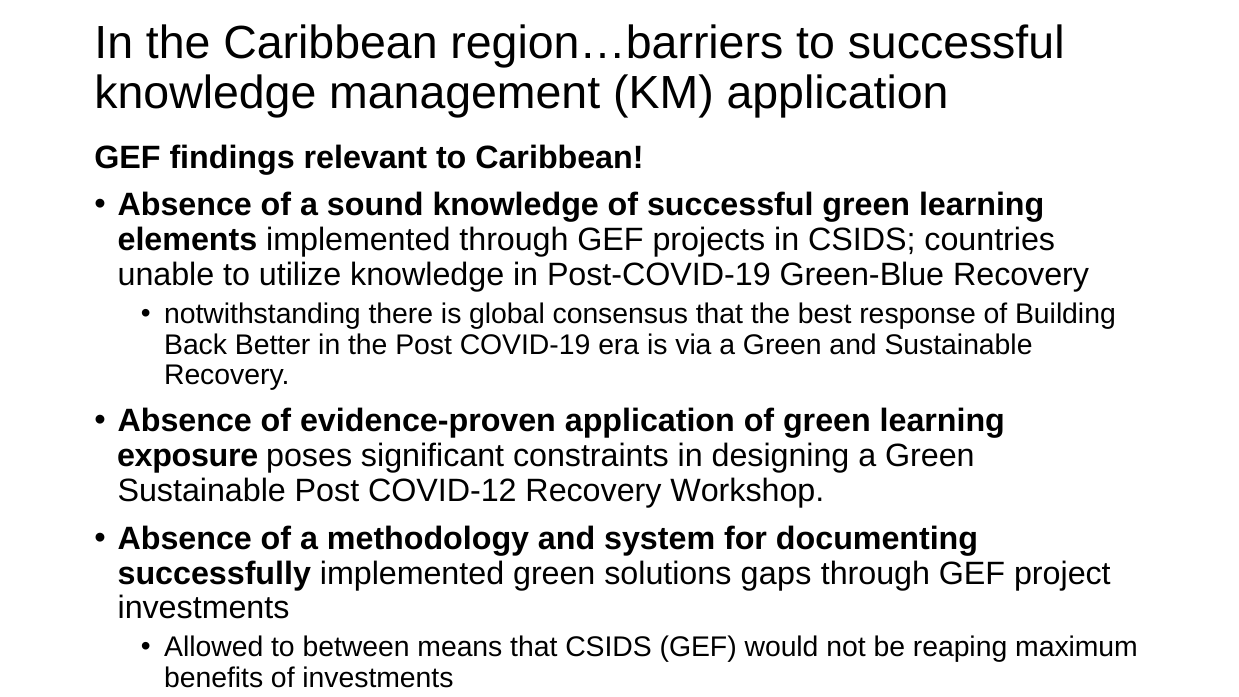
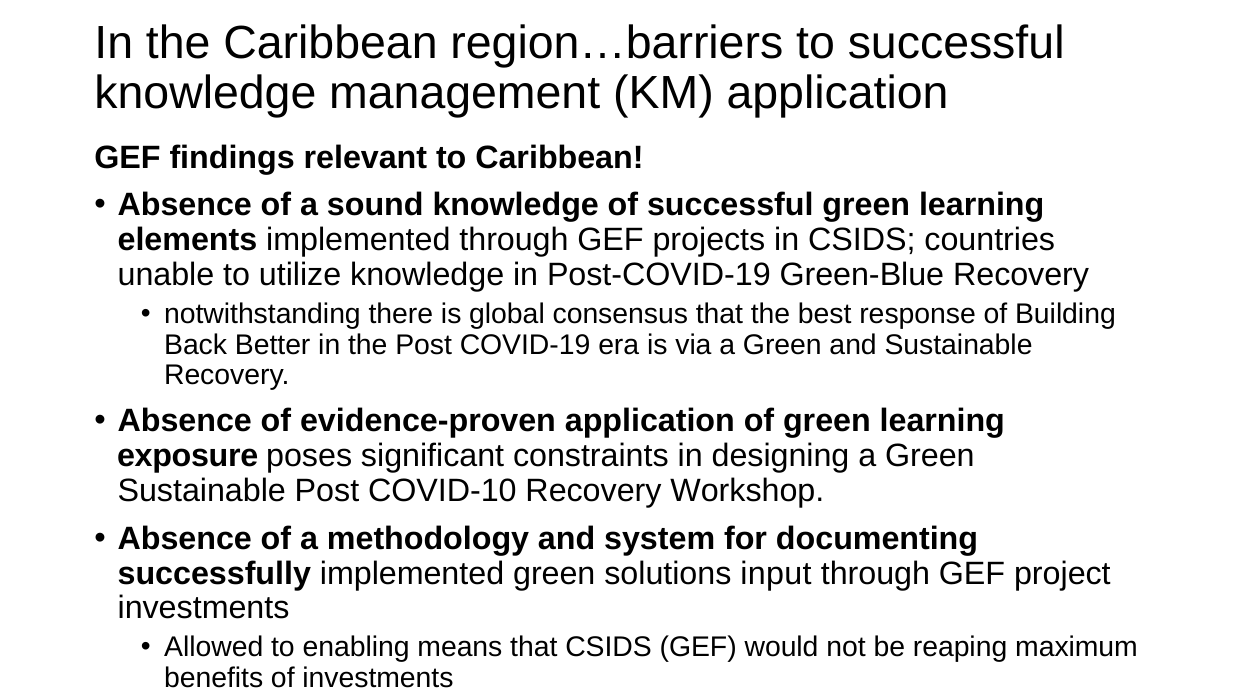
COVID-12: COVID-12 -> COVID-10
gaps: gaps -> input
between: between -> enabling
